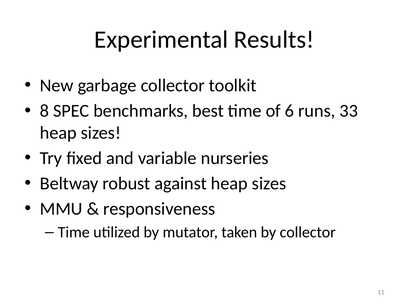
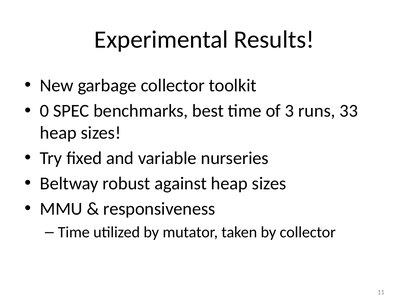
8: 8 -> 0
6: 6 -> 3
